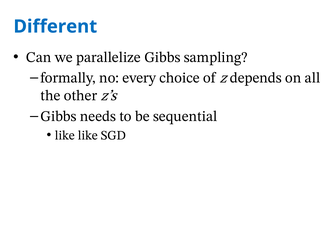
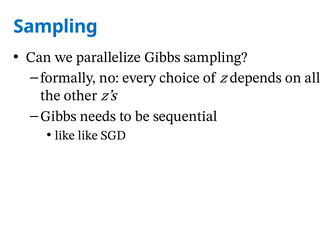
Different at (55, 26): Different -> Sampling
